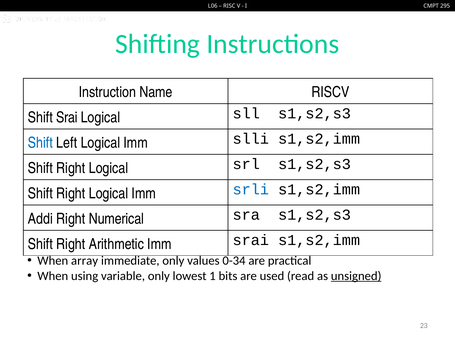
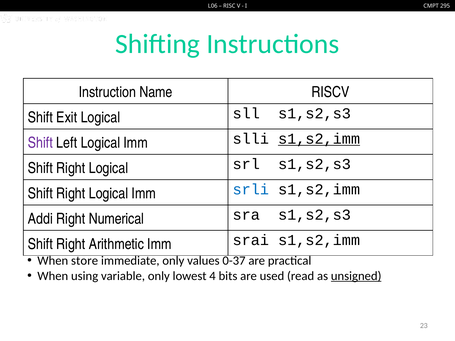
Shift Srai: Srai -> Exit
Shift at (40, 143) colour: blue -> purple
s1,s2,imm at (319, 139) underline: none -> present
array: array -> store
0-34: 0-34 -> 0-37
1: 1 -> 4
